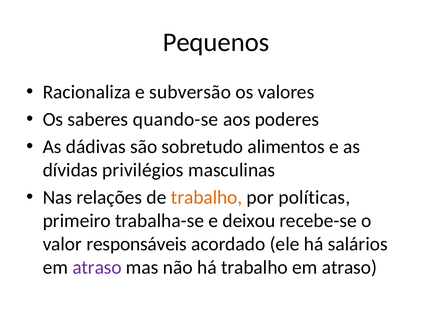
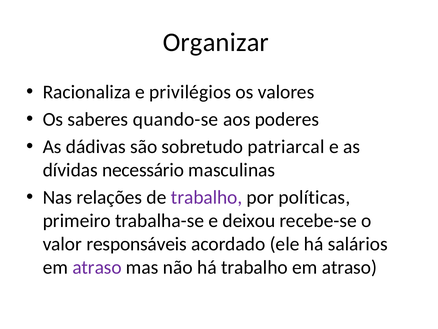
Pequenos: Pequenos -> Organizar
subversão: subversão -> privilégios
alimentos: alimentos -> patriarcal
privilégios: privilégios -> necessário
trabalho at (207, 197) colour: orange -> purple
